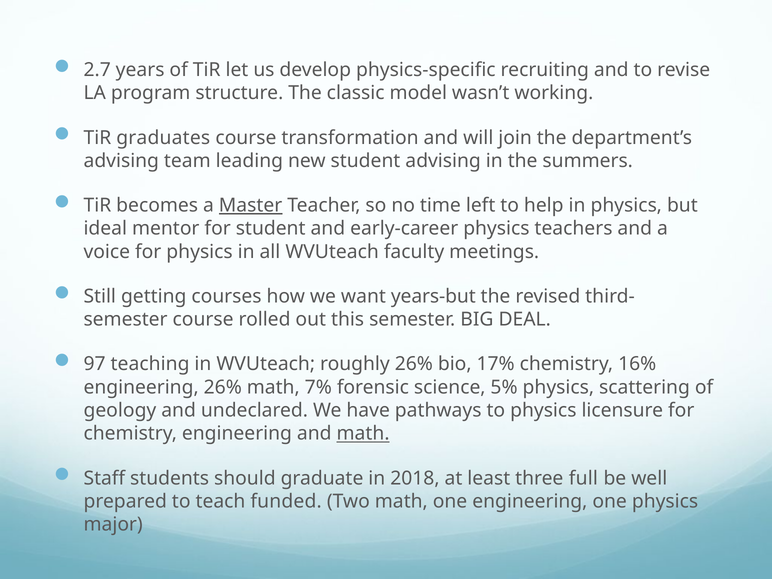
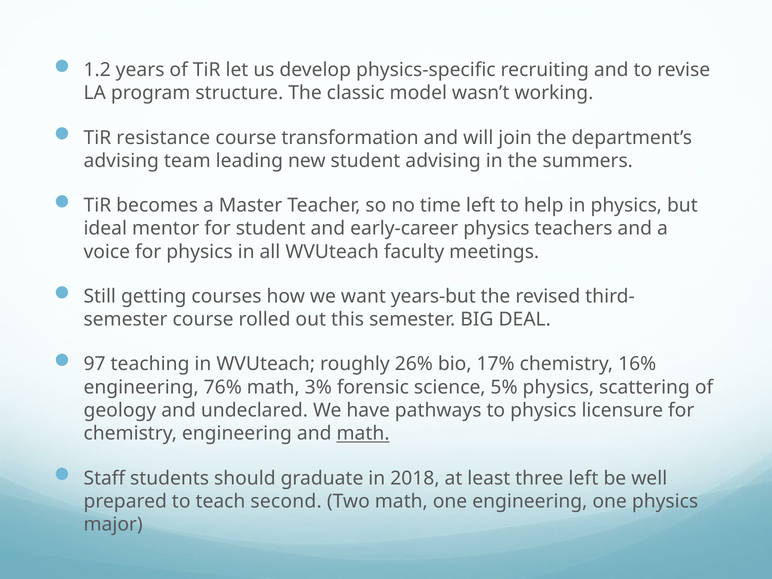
2.7: 2.7 -> 1.2
graduates: graduates -> resistance
Master underline: present -> none
engineering 26%: 26% -> 76%
7%: 7% -> 3%
three full: full -> left
funded: funded -> second
